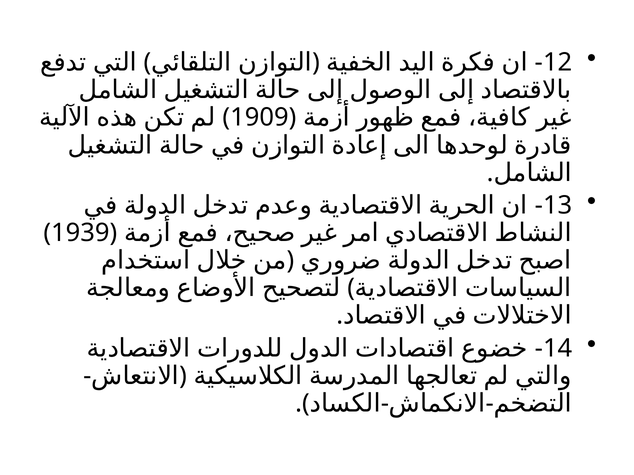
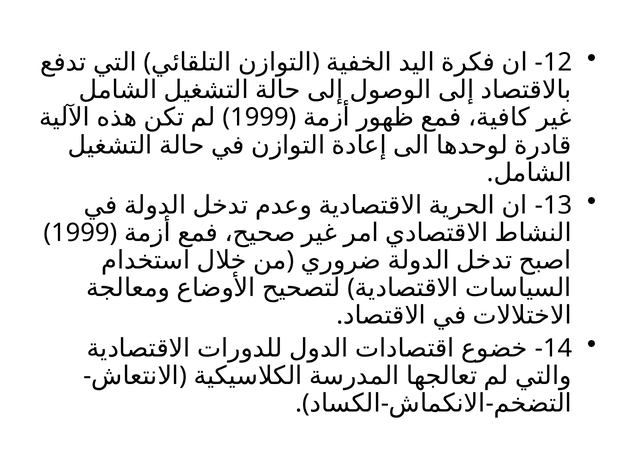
1909 at (259, 118): 1909 -> 1999
1939 at (80, 233): 1939 -> 1999
